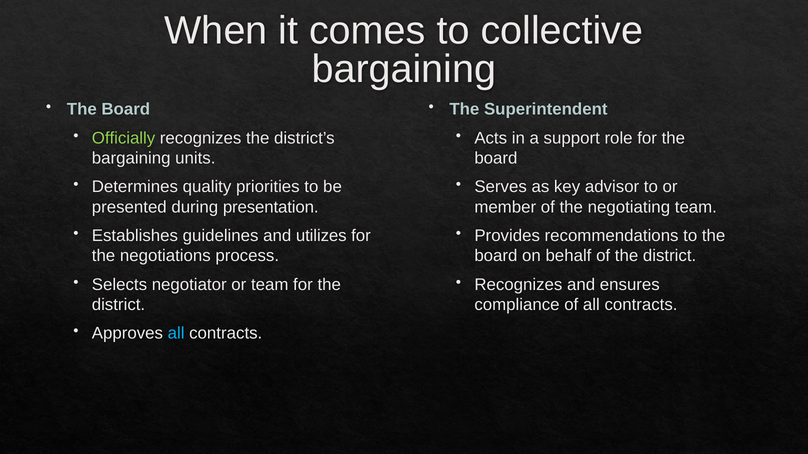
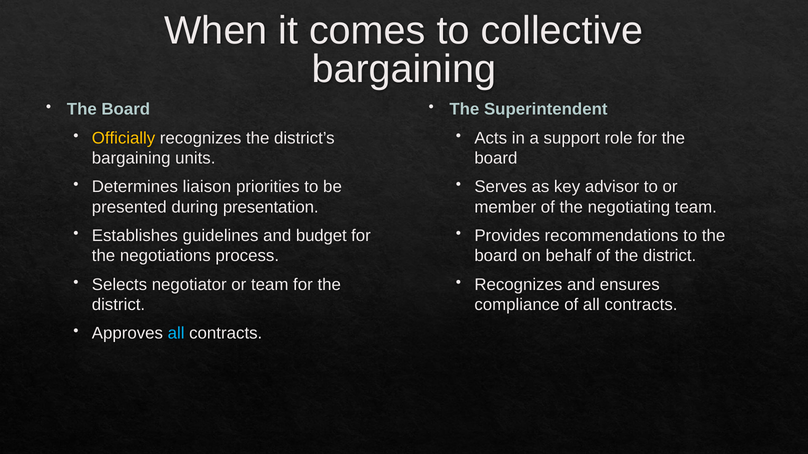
Officially colour: light green -> yellow
quality: quality -> liaison
utilizes: utilizes -> budget
